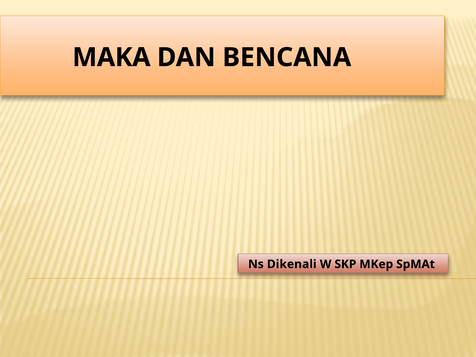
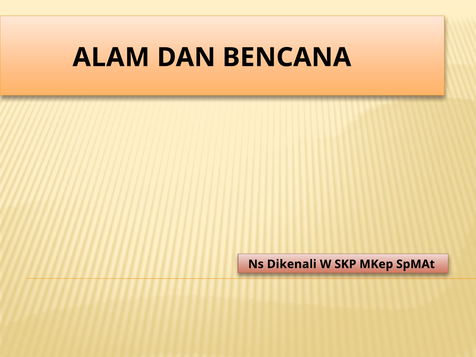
MAKA: MAKA -> ALAM
